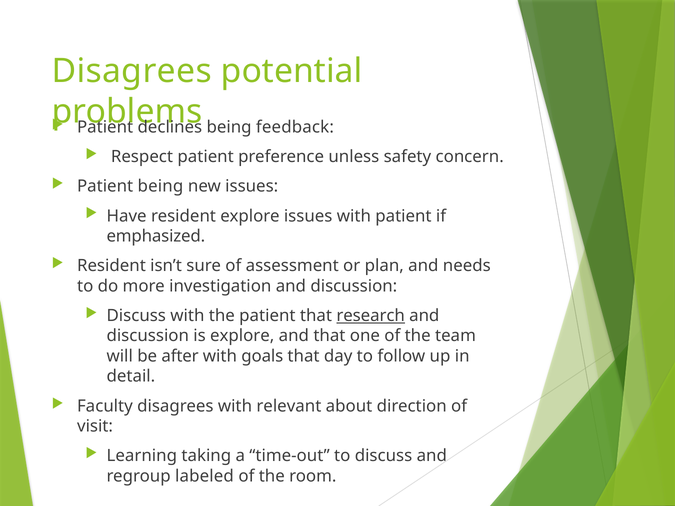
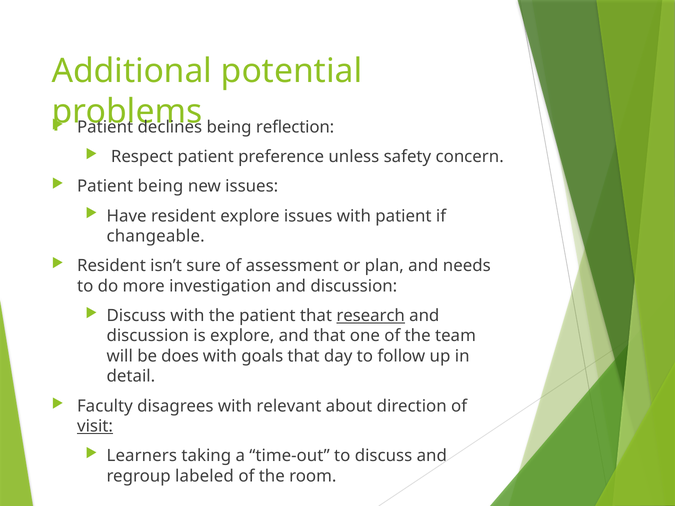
Disagrees at (132, 71): Disagrees -> Additional
feedback: feedback -> reflection
emphasized: emphasized -> changeable
after: after -> does
visit underline: none -> present
Learning: Learning -> Learners
